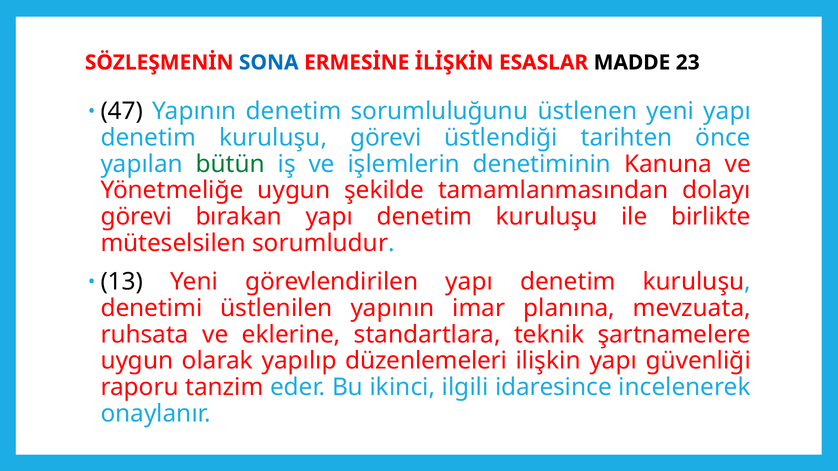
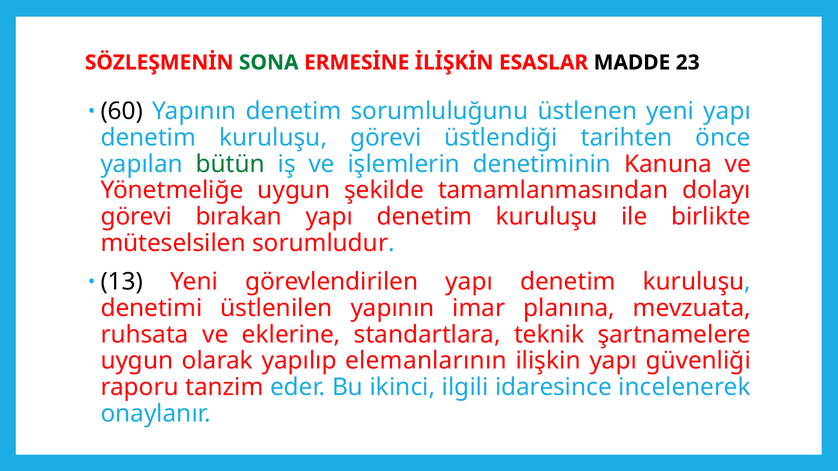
SONA colour: blue -> green
47: 47 -> 60
düzenlemeleri: düzenlemeleri -> elemanlarının
